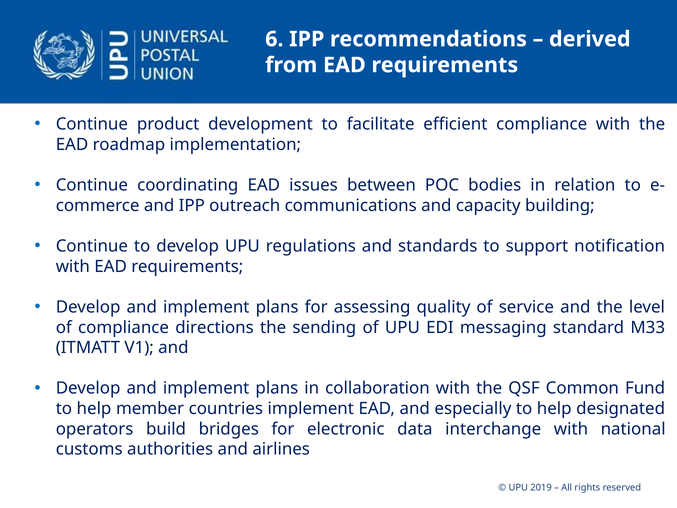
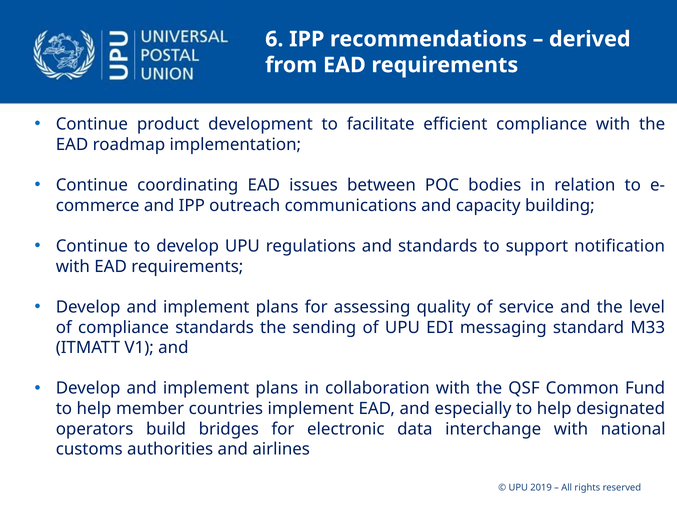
compliance directions: directions -> standards
